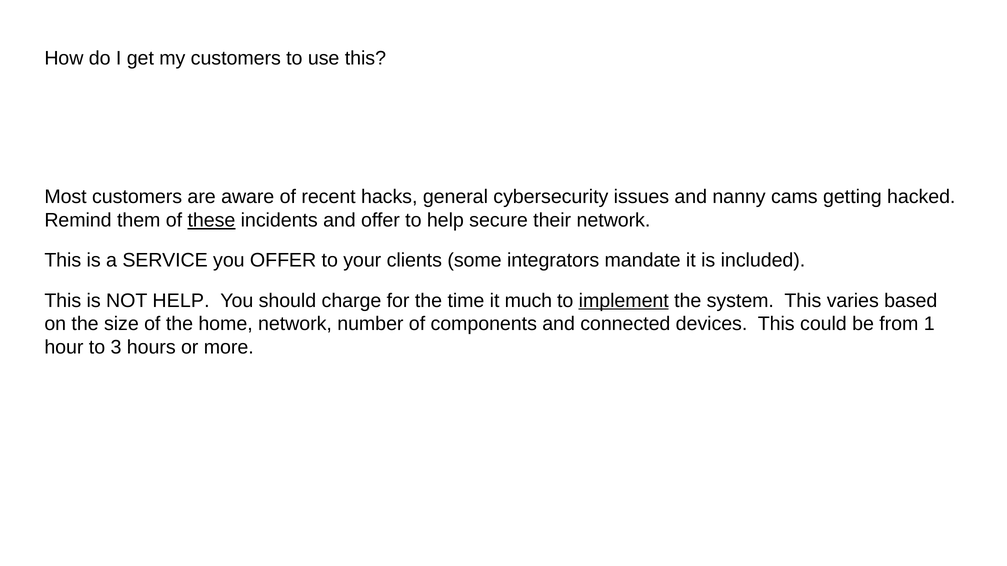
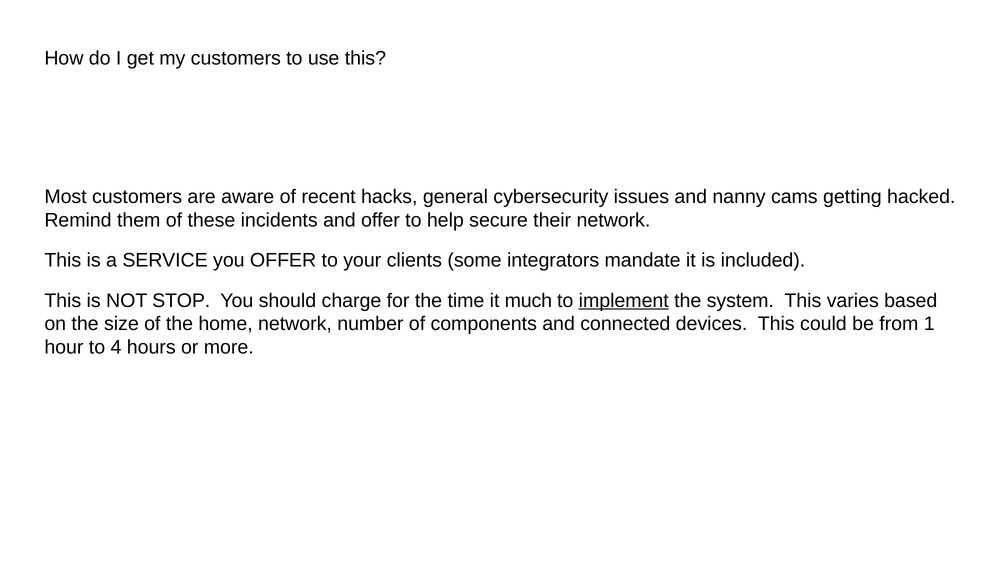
these underline: present -> none
NOT HELP: HELP -> STOP
3: 3 -> 4
